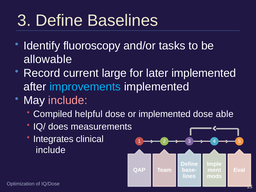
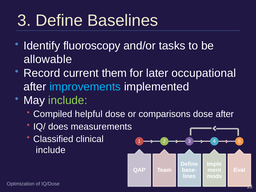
large: large -> them
later implemented: implemented -> occupational
include at (68, 100) colour: pink -> light green
or implemented: implemented -> comparisons
dose able: able -> after
Integrates: Integrates -> Classified
